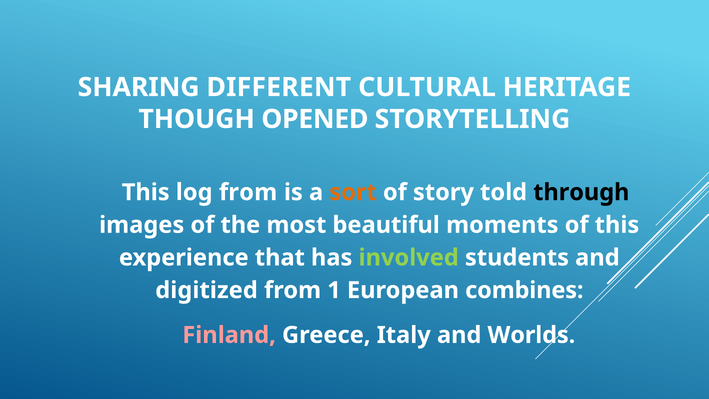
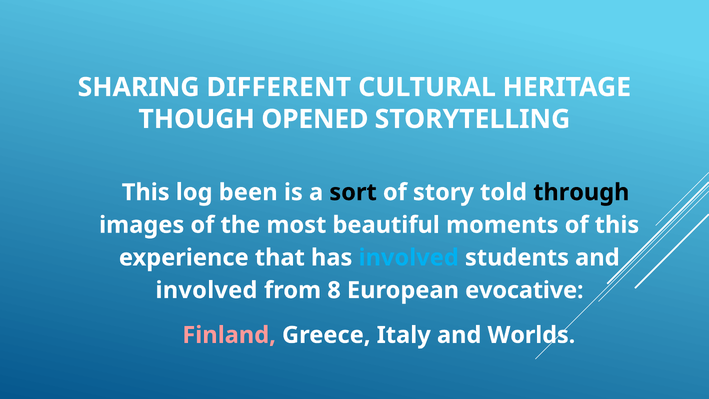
log from: from -> been
sort colour: orange -> black
involved at (409, 258) colour: light green -> light blue
digitized at (207, 290): digitized -> involved
1: 1 -> 8
combines: combines -> evocative
